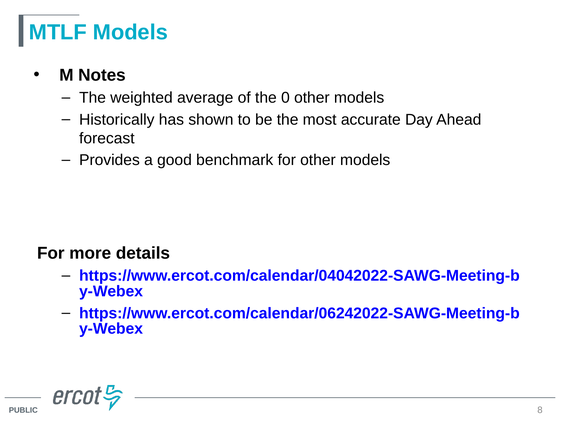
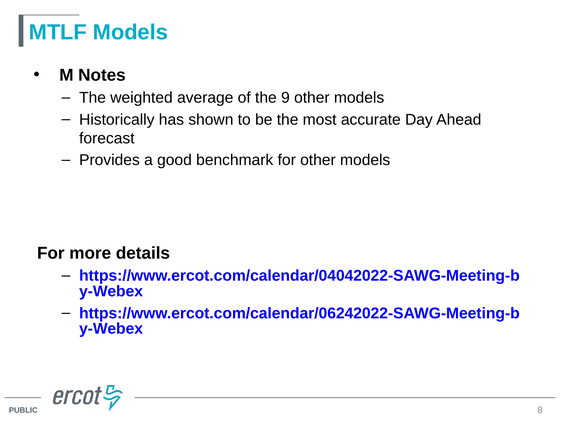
0: 0 -> 9
